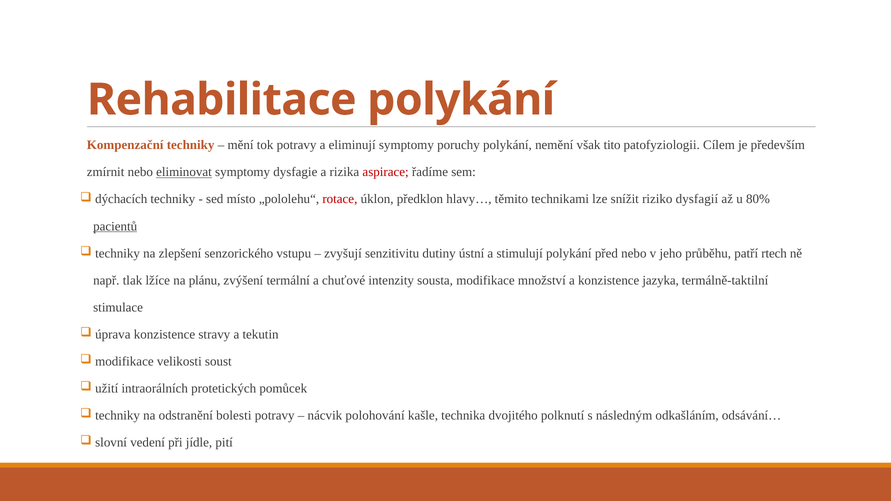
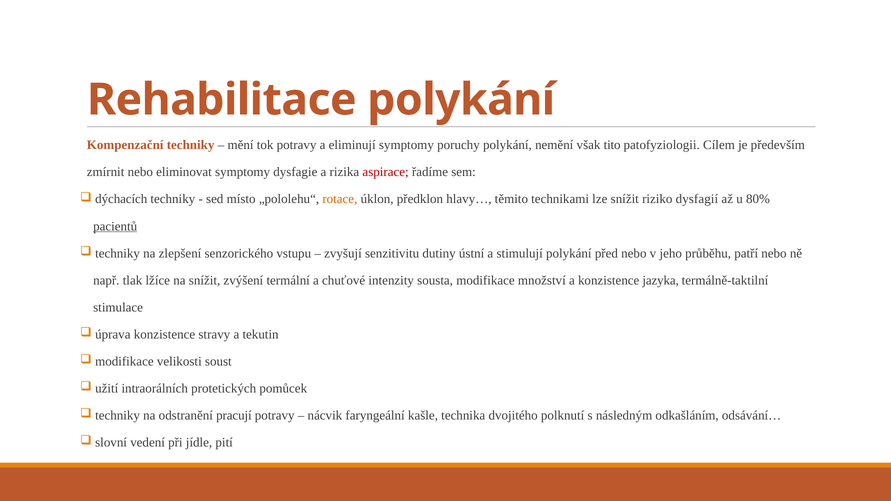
eliminovat underline: present -> none
rotace colour: red -> orange
patří rtech: rtech -> nebo
na plánu: plánu -> snížit
bolesti: bolesti -> pracují
polohování: polohování -> faryngeální
